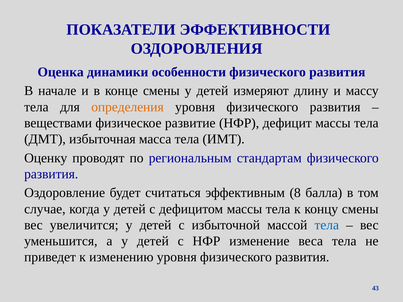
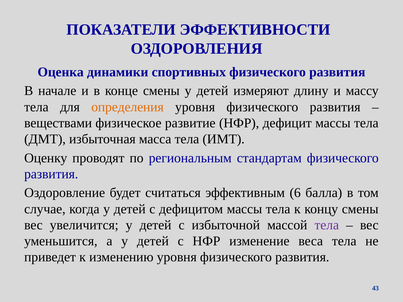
особенности: особенности -> спортивных
8: 8 -> 6
тела at (327, 225) colour: blue -> purple
